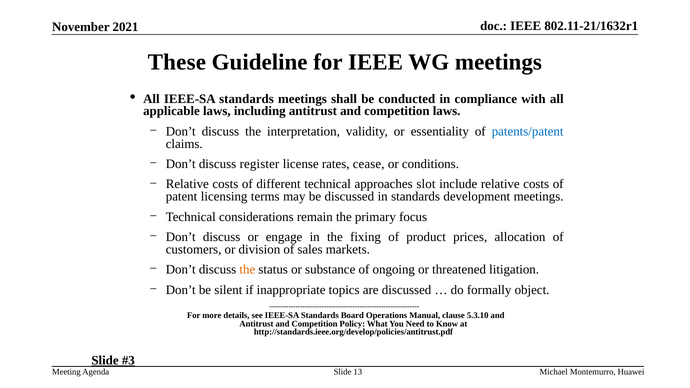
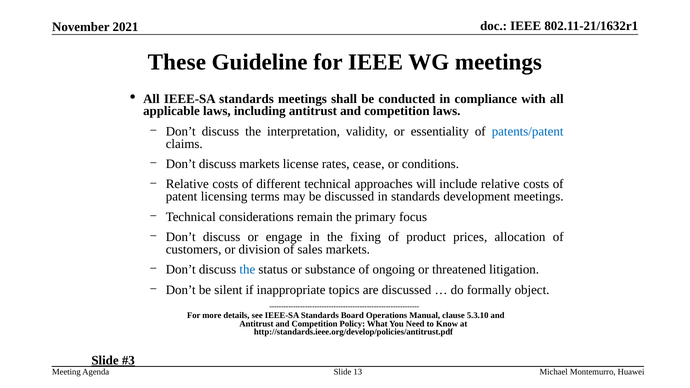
discuss register: register -> markets
slot: slot -> will
the at (247, 270) colour: orange -> blue
